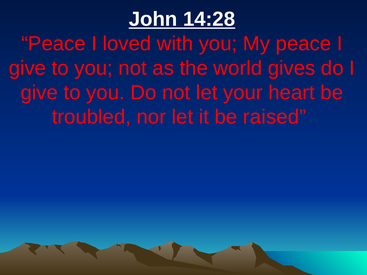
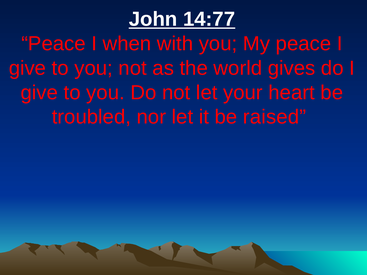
14:28: 14:28 -> 14:77
loved: loved -> when
